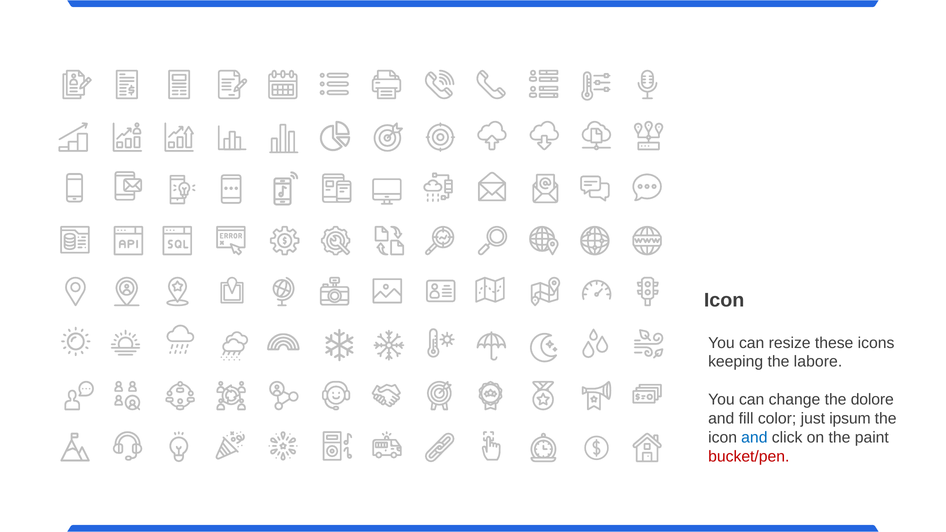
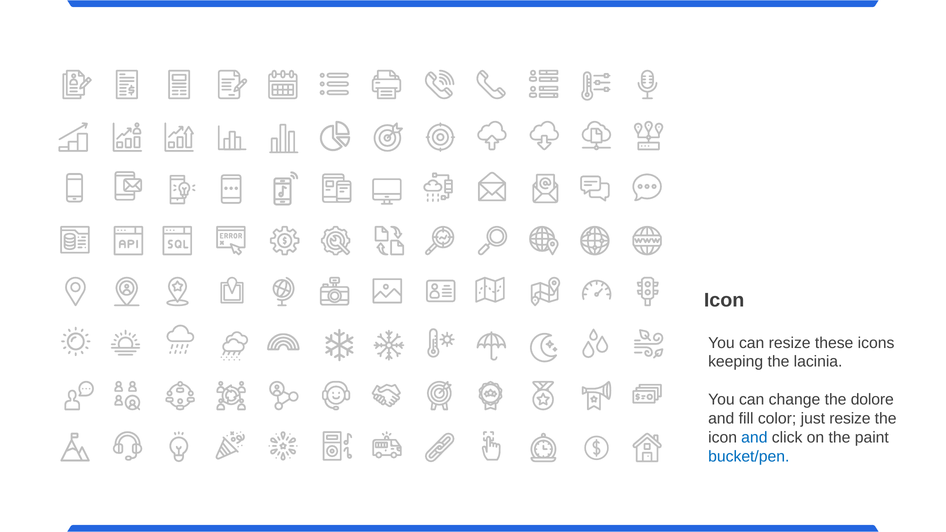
labore: labore -> lacinia
just ipsum: ipsum -> resize
bucket/pen colour: red -> blue
